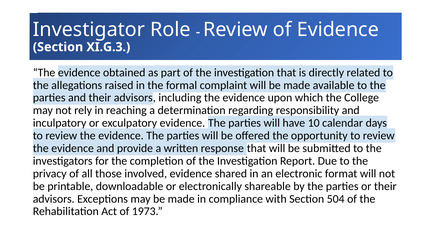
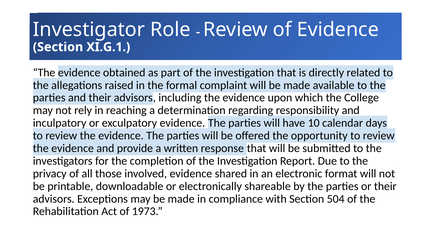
XI.G.3: XI.G.3 -> XI.G.1
